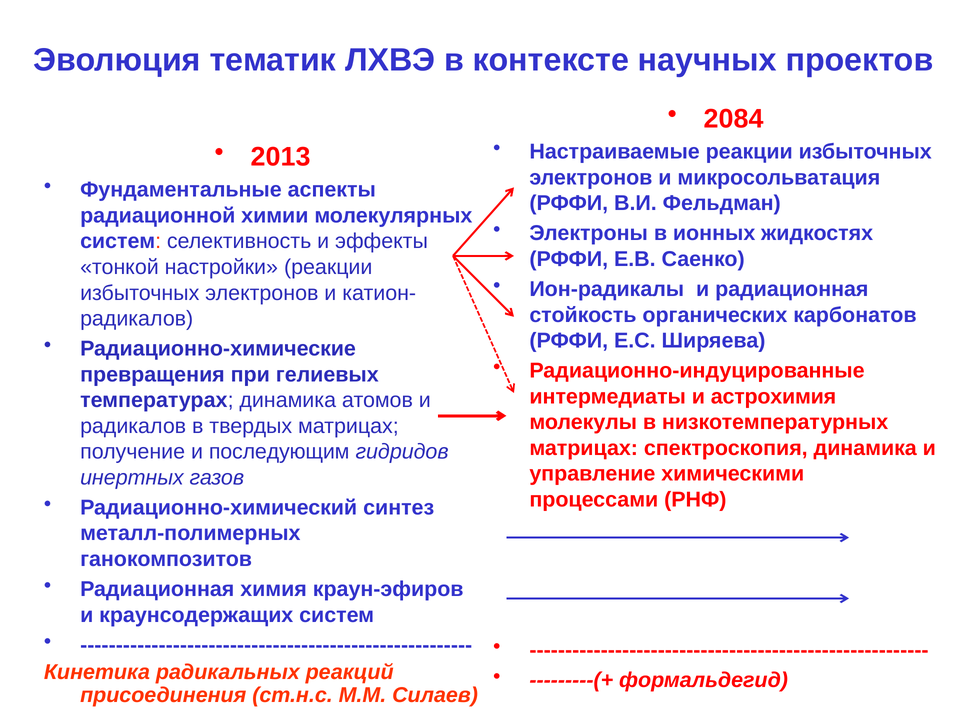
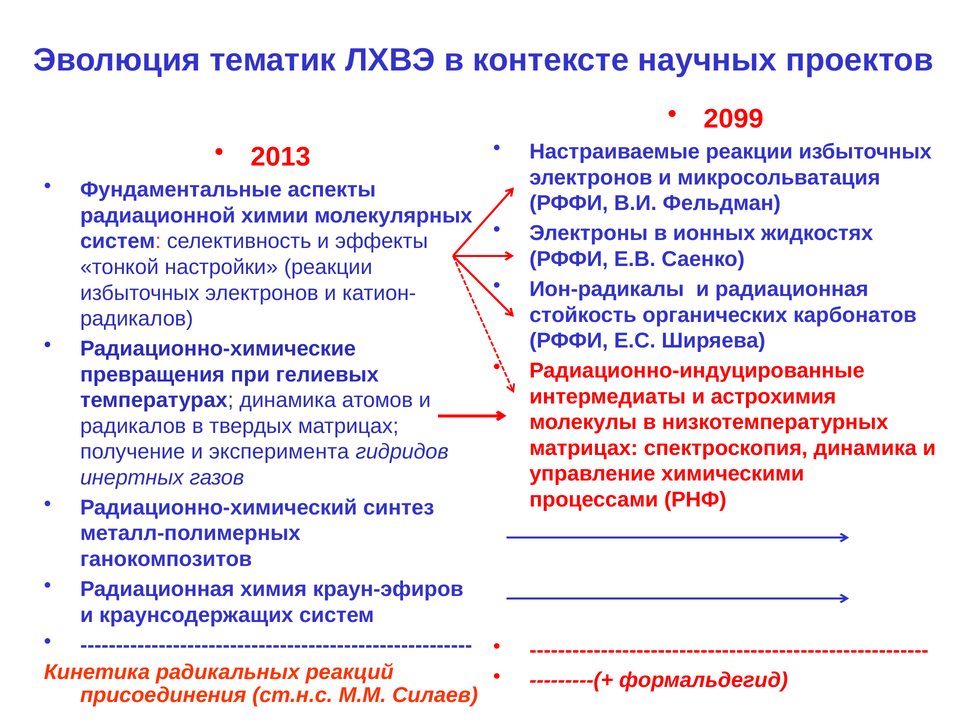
2084: 2084 -> 2099
последующим: последующим -> эксперимента
